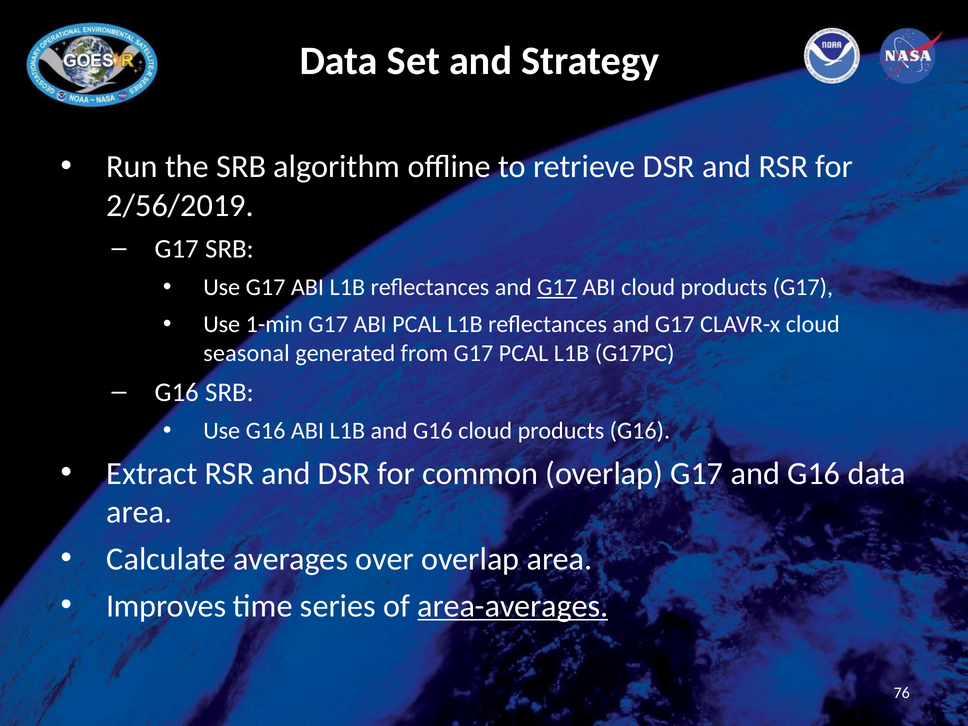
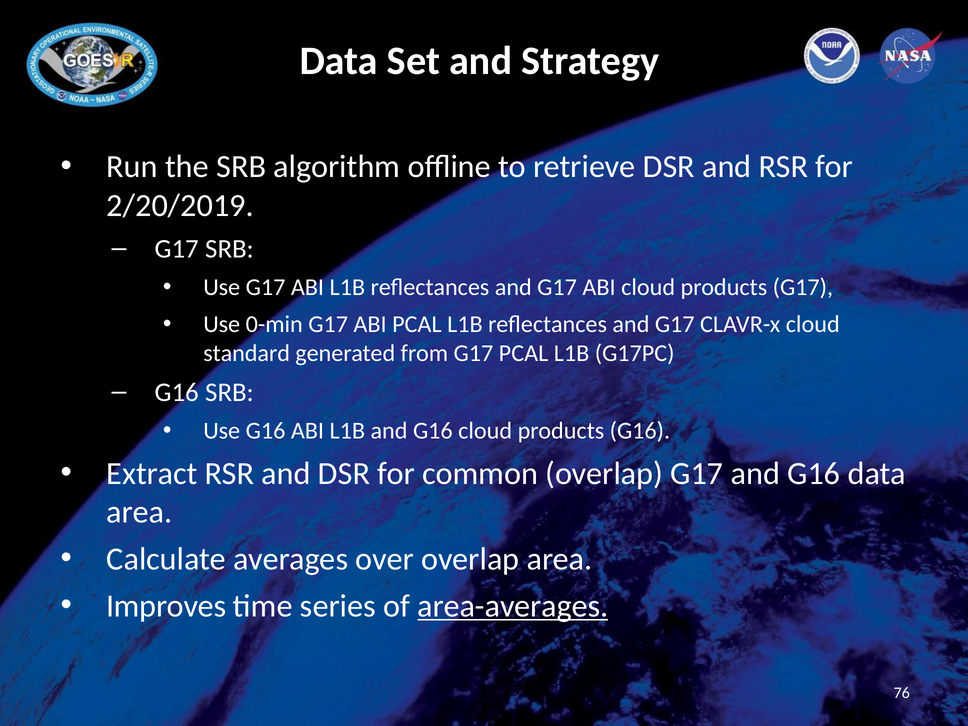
2/56/2019: 2/56/2019 -> 2/20/2019
G17 at (557, 287) underline: present -> none
1-min: 1-min -> 0-min
seasonal: seasonal -> standard
